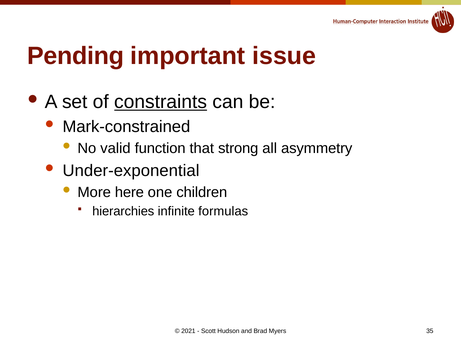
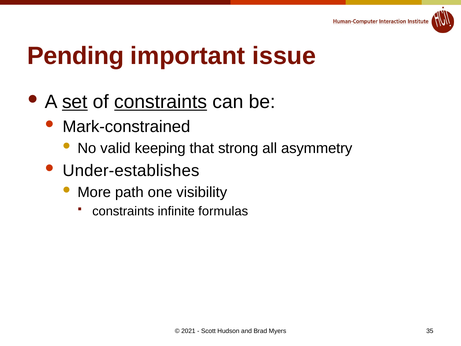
set underline: none -> present
function: function -> keeping
Under-exponential: Under-exponential -> Under-establishes
here: here -> path
children: children -> visibility
hierarchies at (123, 211): hierarchies -> constraints
